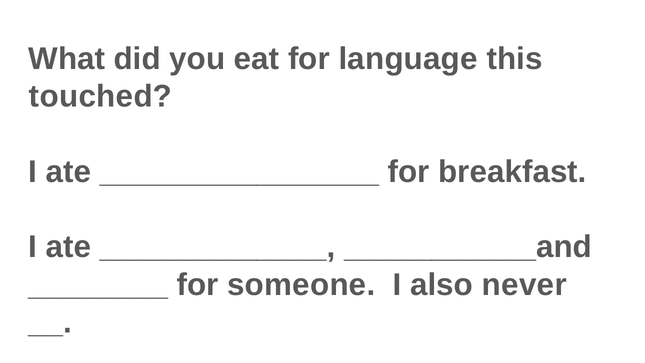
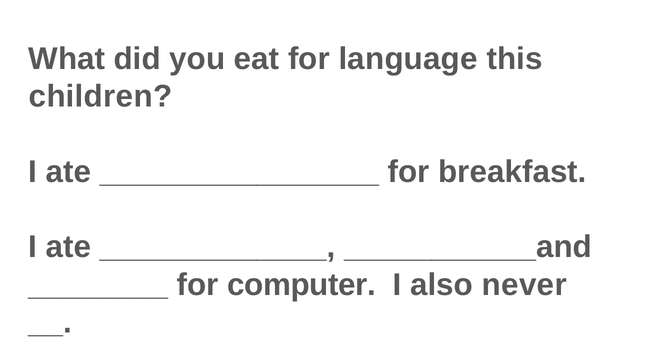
touched: touched -> children
someone: someone -> computer
